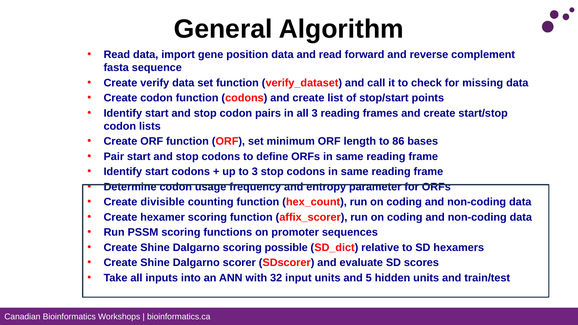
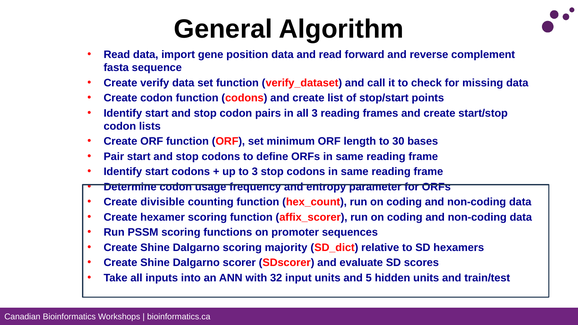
86: 86 -> 30
possible: possible -> majority
